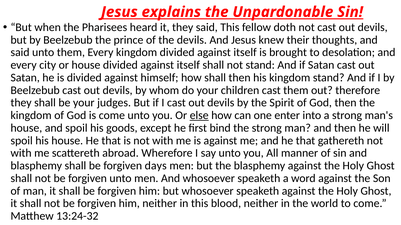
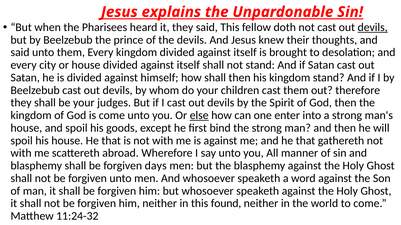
devils at (373, 27) underline: none -> present
blood: blood -> found
13:24-32: 13:24-32 -> 11:24-32
